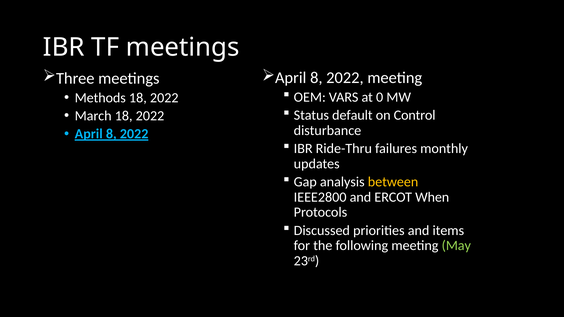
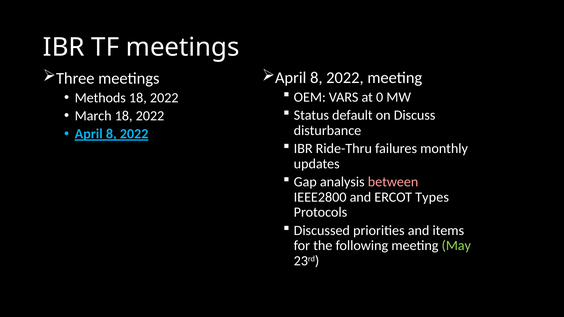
Control: Control -> Discuss
between colour: yellow -> pink
When: When -> Types
